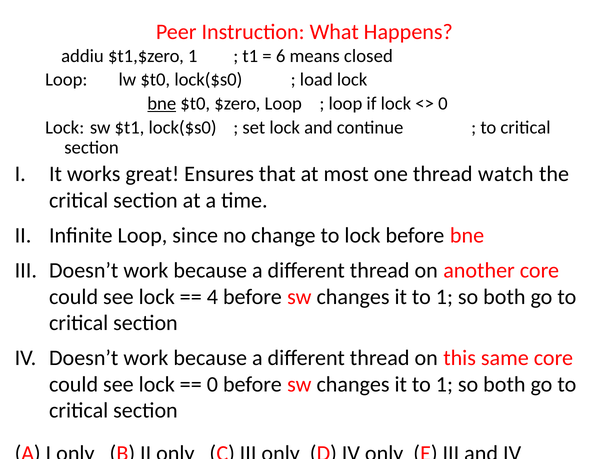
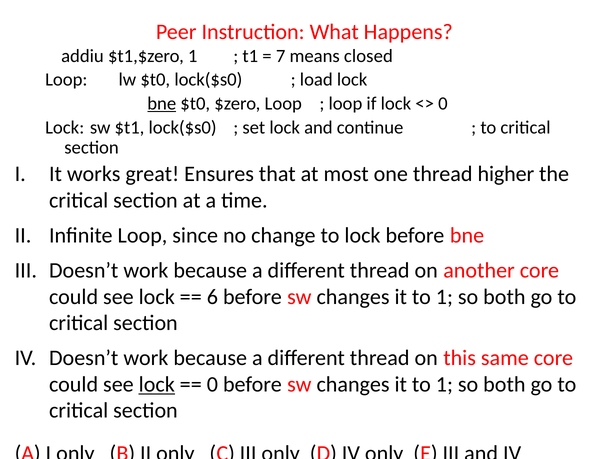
6: 6 -> 7
watch: watch -> higher
4: 4 -> 6
lock at (157, 384) underline: none -> present
